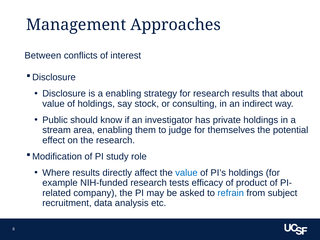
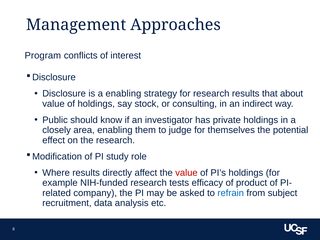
Between: Between -> Program
stream: stream -> closely
value at (186, 173) colour: blue -> red
